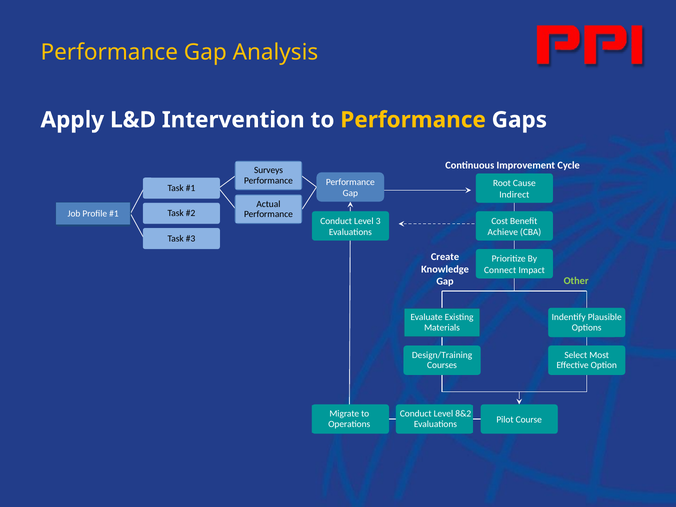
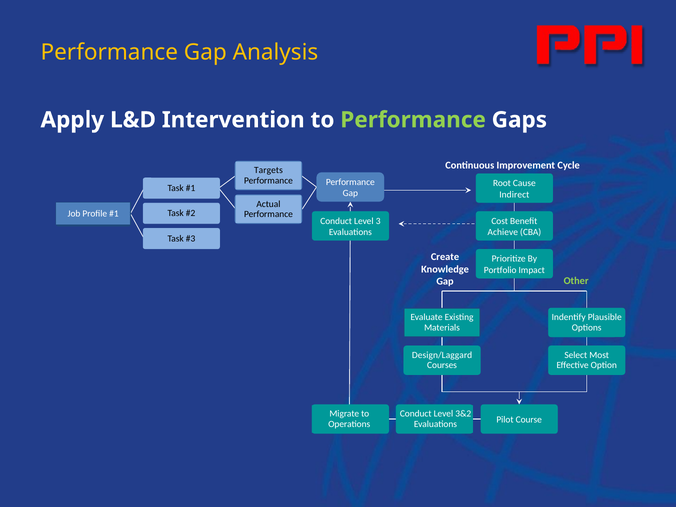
Performance at (413, 120) colour: yellow -> light green
Surveys: Surveys -> Targets
Connect: Connect -> Portfolio
Design/Training: Design/Training -> Design/Laggard
8&2: 8&2 -> 3&2
